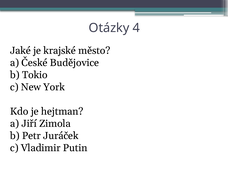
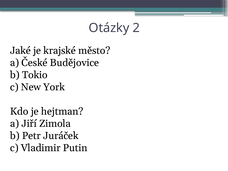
4: 4 -> 2
